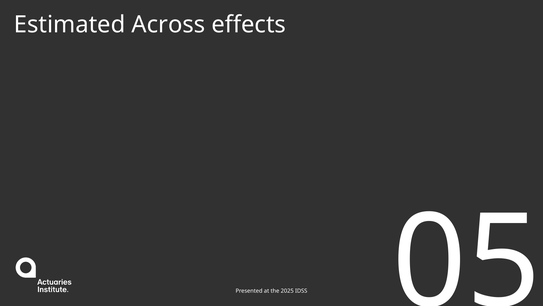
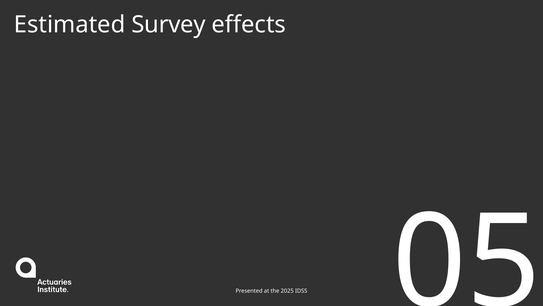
Across: Across -> Survey
